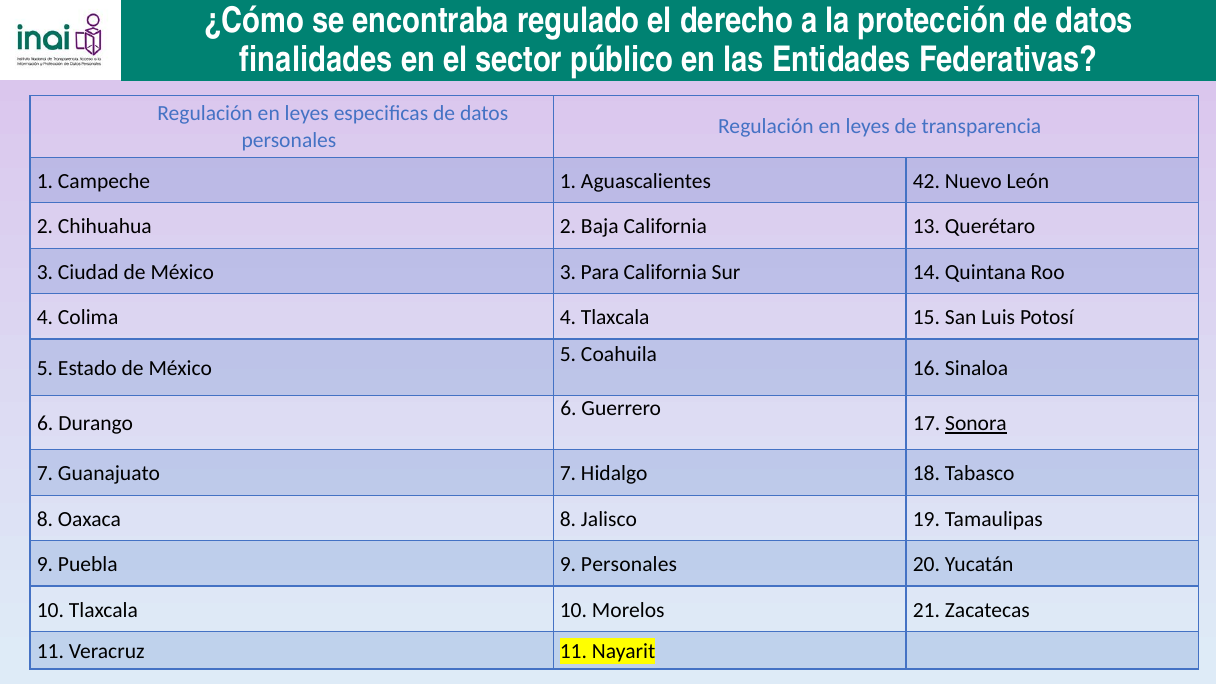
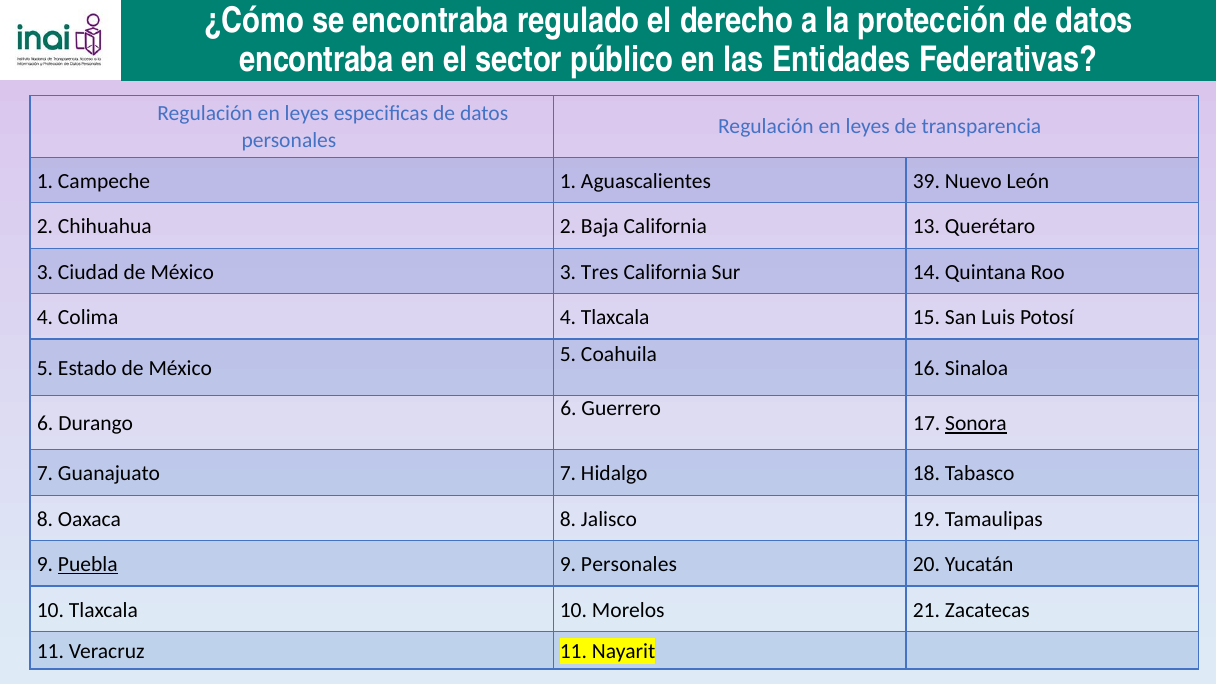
finalidades at (316, 59): finalidades -> encontraba
42: 42 -> 39
Para: Para -> Tres
Puebla underline: none -> present
